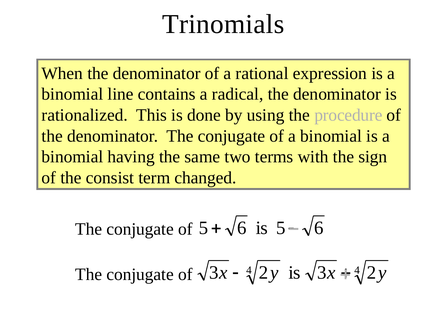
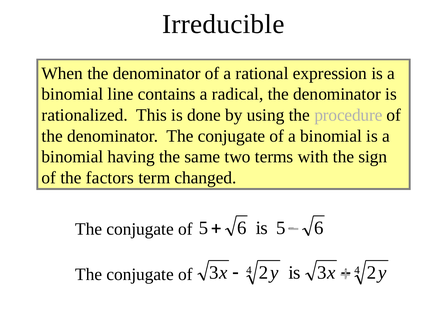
Trinomials: Trinomials -> Irreducible
consist: consist -> factors
